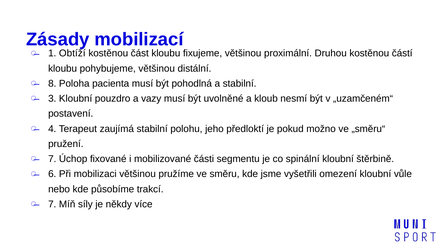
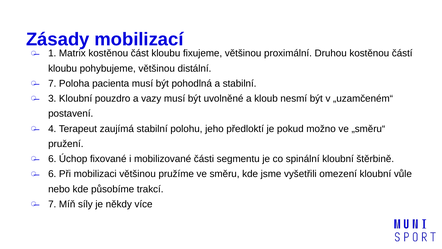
Obtíží: Obtíží -> Matrix
8 at (52, 83): 8 -> 7
7 at (52, 159): 7 -> 6
